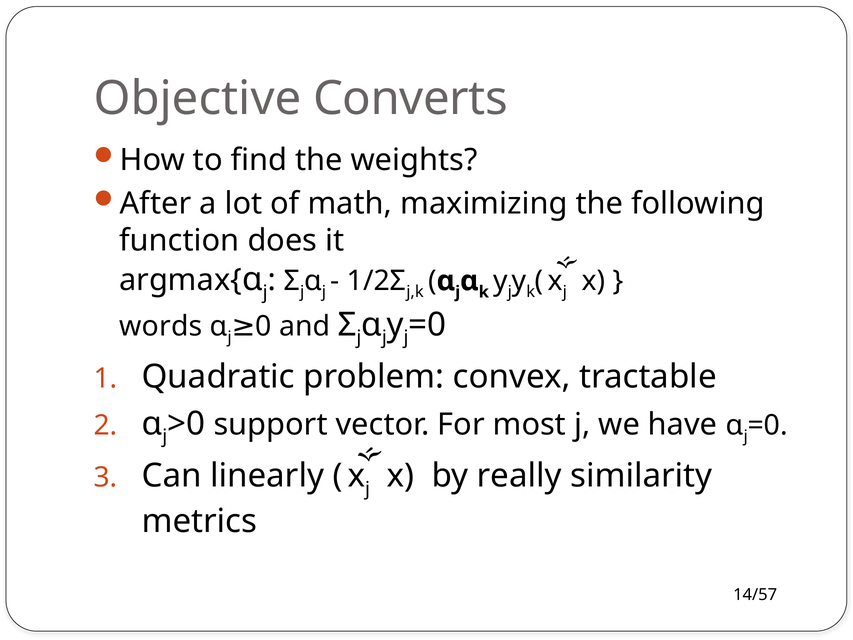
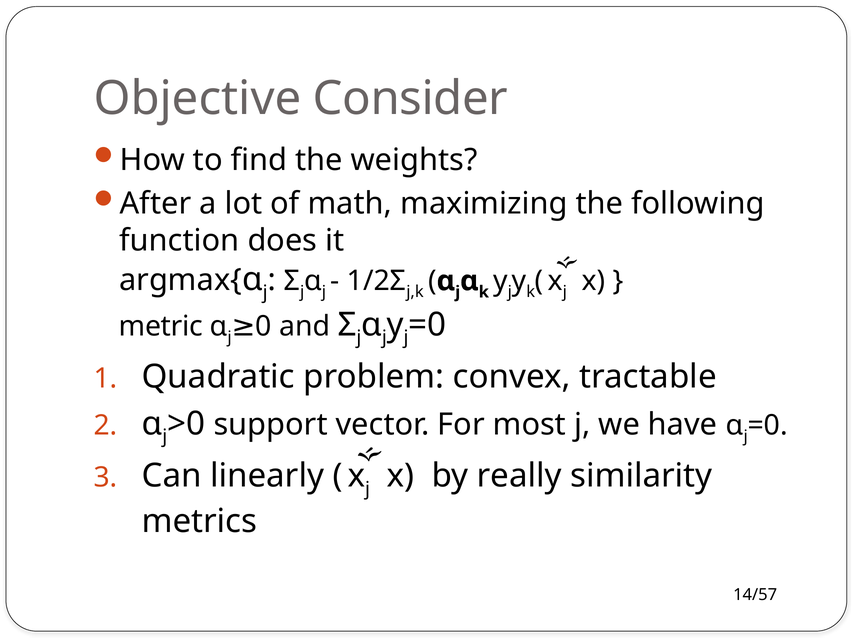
Converts: Converts -> Consider
words: words -> metric
